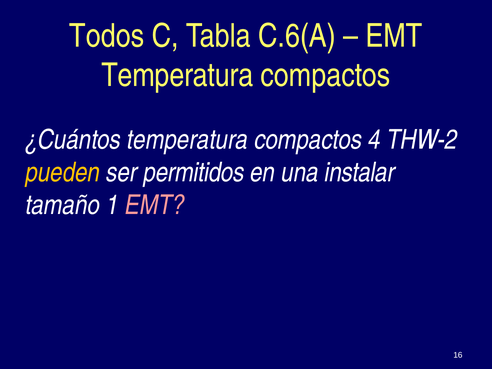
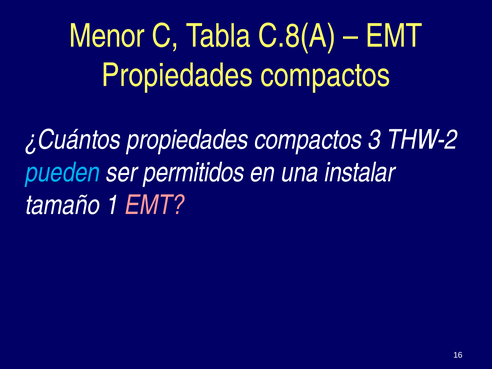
Todos: Todos -> Menor
C.6(A: C.6(A -> C.8(A
Temperatura at (177, 75): Temperatura -> Propiedades
¿Cuántos temperatura: temperatura -> propiedades
4: 4 -> 3
pueden colour: yellow -> light blue
